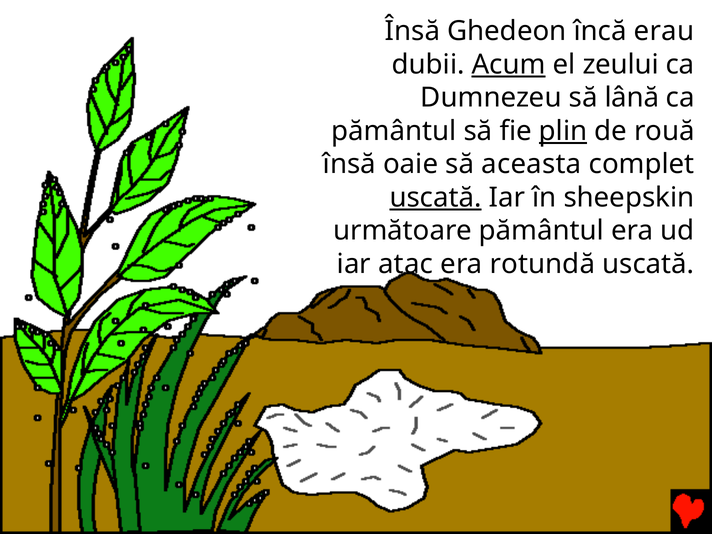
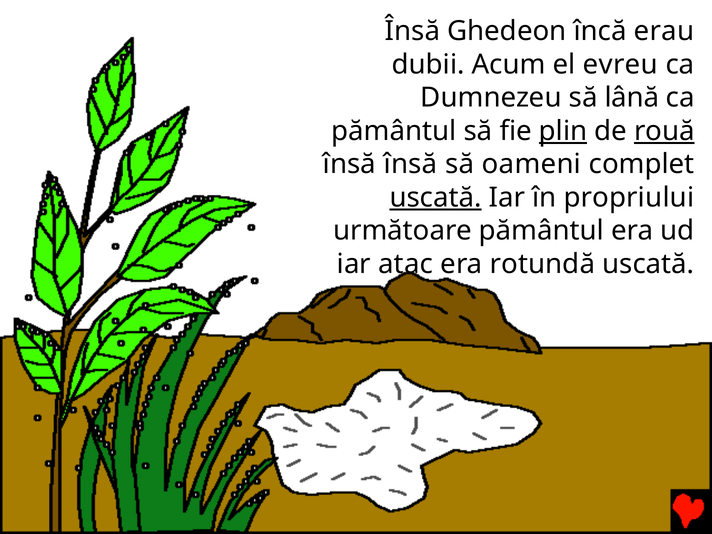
Acum underline: present -> none
zeului: zeului -> evreu
rouă underline: none -> present
însă oaie: oaie -> însă
aceasta: aceasta -> oameni
sheepskin: sheepskin -> propriului
